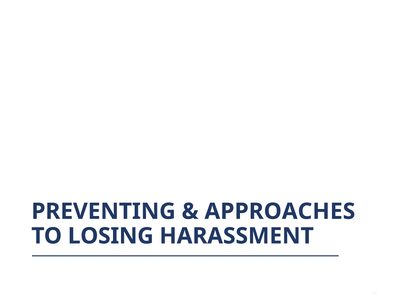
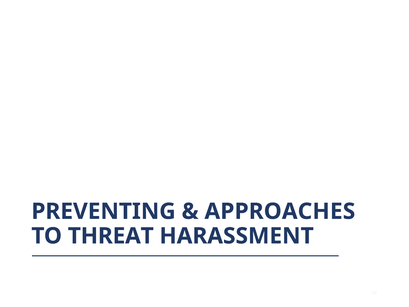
LOSING: LOSING -> THREAT
